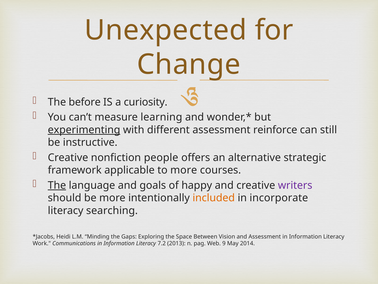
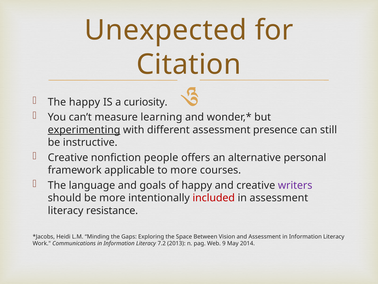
Change: Change -> Citation
The before: before -> happy
reinforce: reinforce -> presence
strategic: strategic -> personal
The at (57, 185) underline: present -> none
included colour: orange -> red
in incorporate: incorporate -> assessment
searching: searching -> resistance
